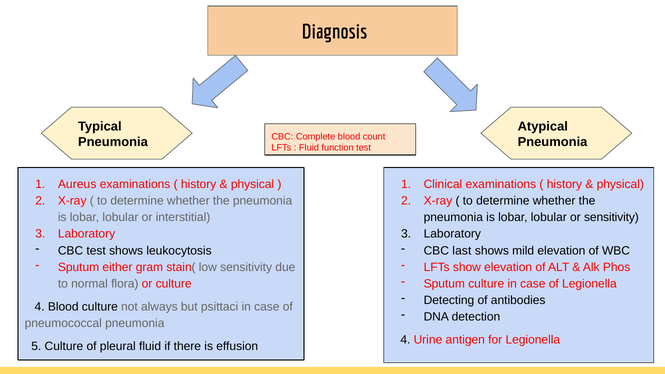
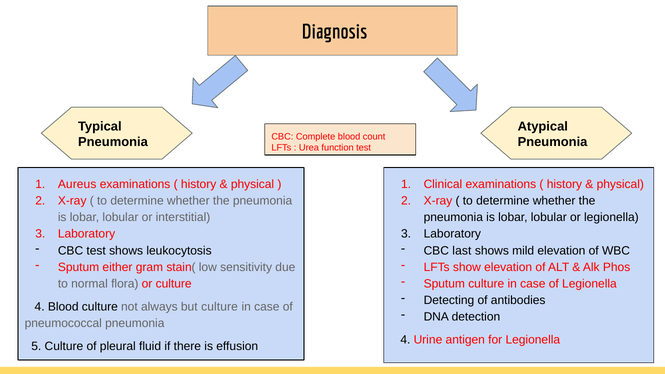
Fluid at (309, 148): Fluid -> Urea
or sensitivity: sensitivity -> legionella
but psittaci: psittaci -> culture
